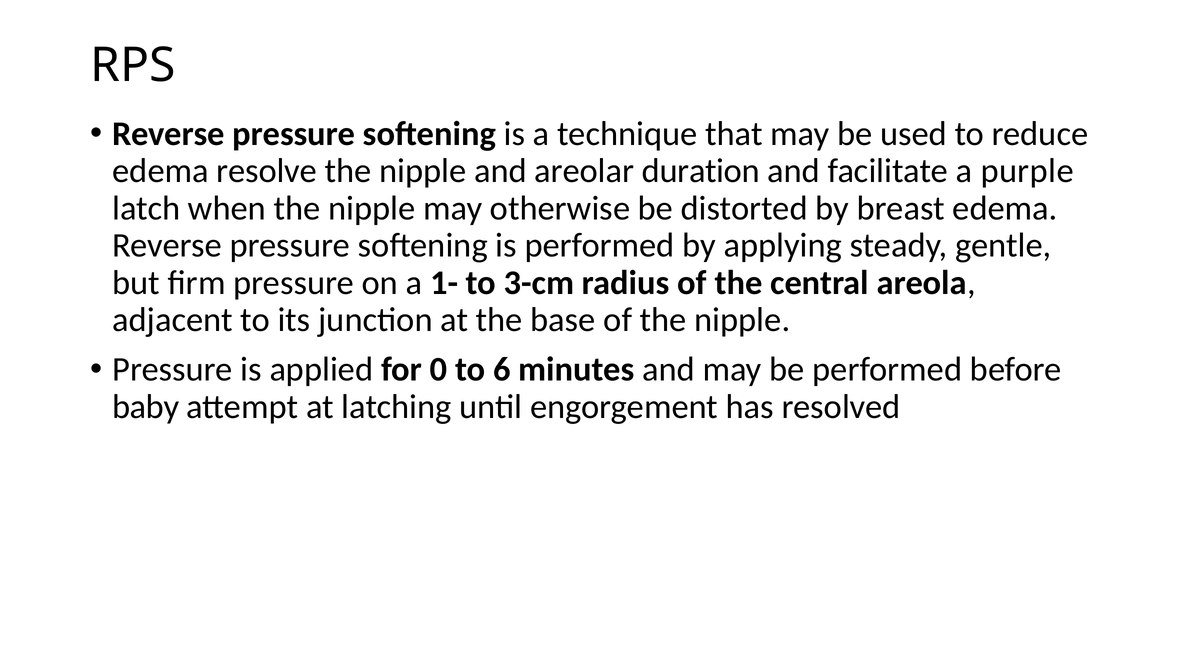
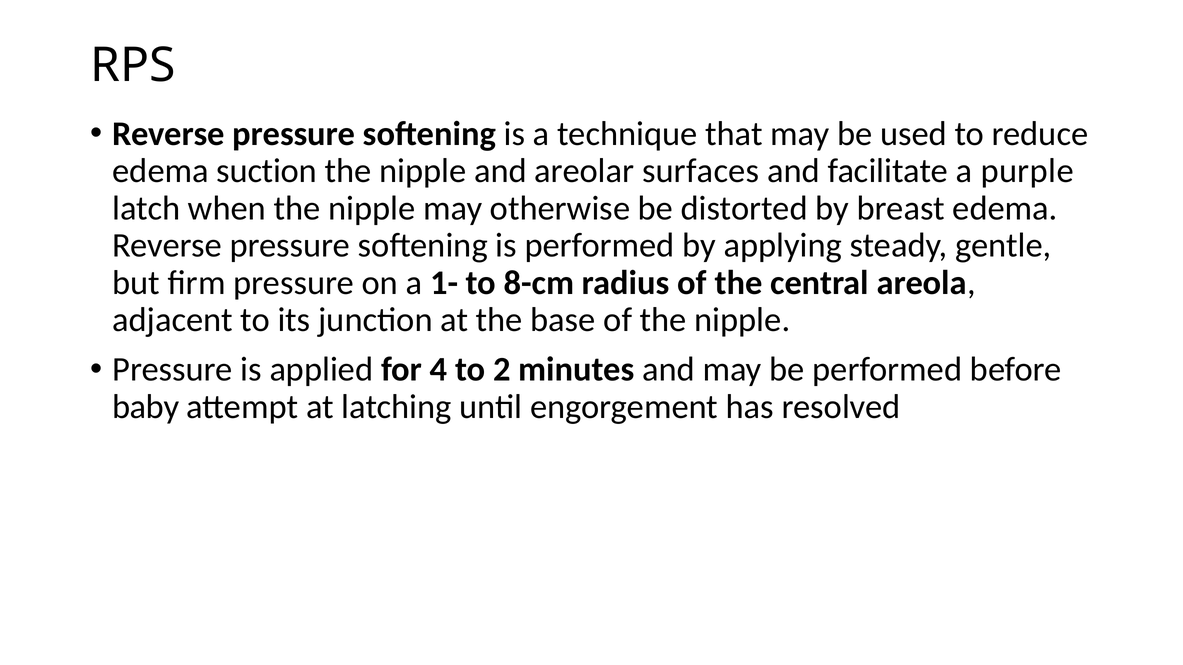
resolve: resolve -> suction
duration: duration -> surfaces
3-cm: 3-cm -> 8-cm
0: 0 -> 4
6: 6 -> 2
